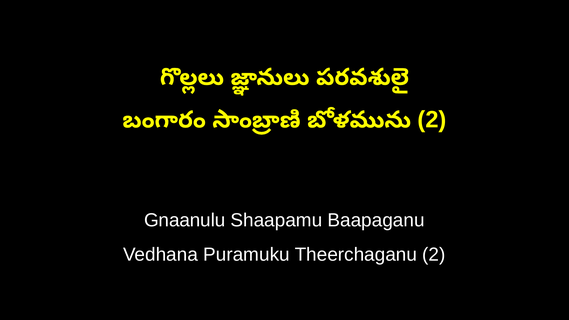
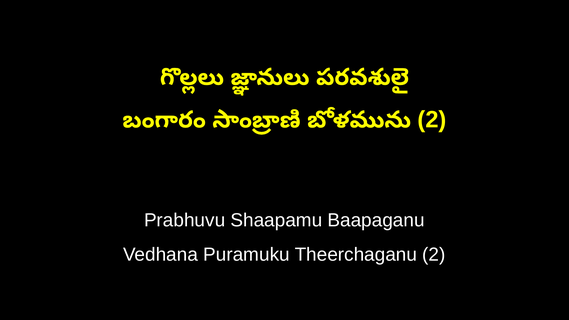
Gnaanulu: Gnaanulu -> Prabhuvu
